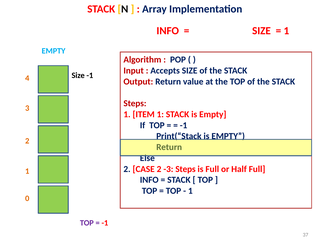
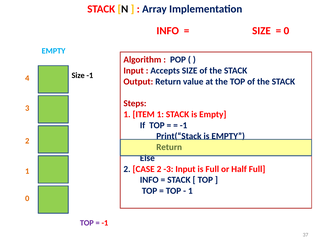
1 at (286, 31): 1 -> 0
-3 Steps: Steps -> Input
